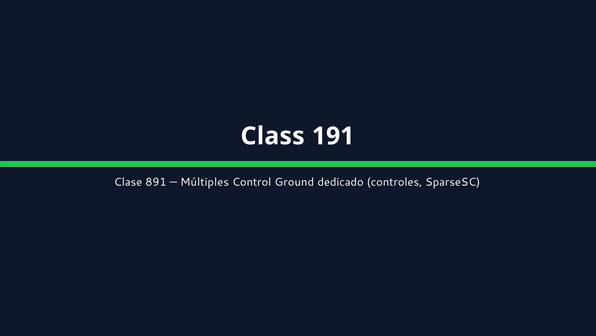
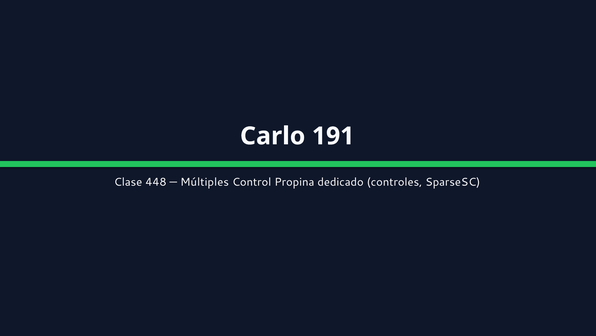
Class: Class -> Carlo
891: 891 -> 448
Ground: Ground -> Propina
